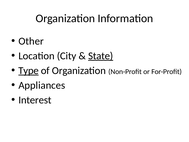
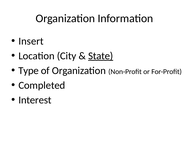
Other: Other -> Insert
Type underline: present -> none
Appliances: Appliances -> Completed
